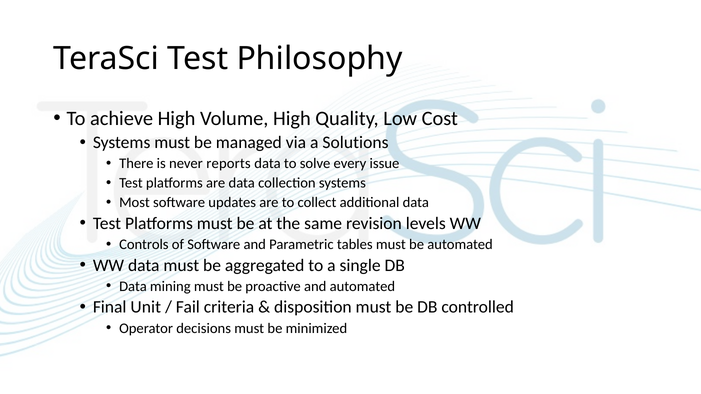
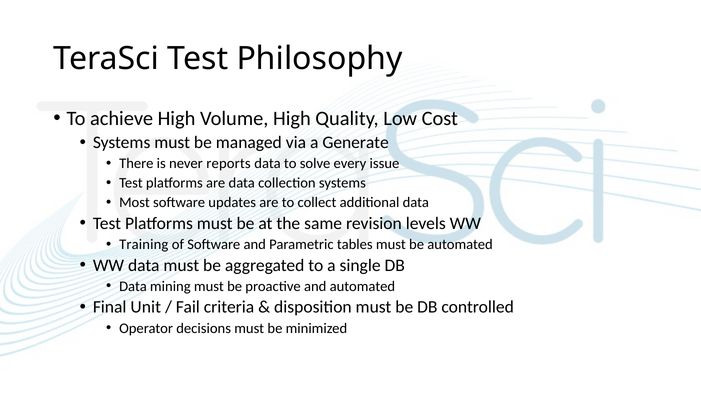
Solutions: Solutions -> Generate
Controls: Controls -> Training
